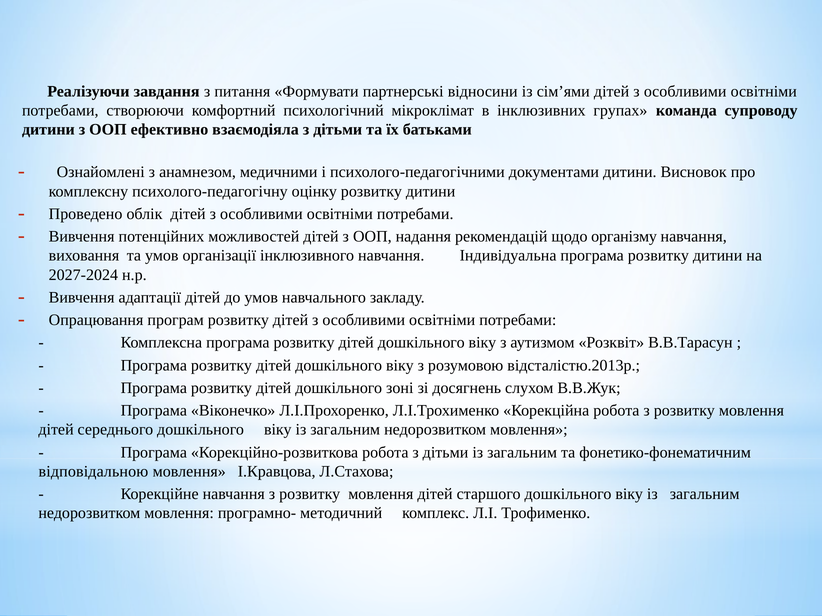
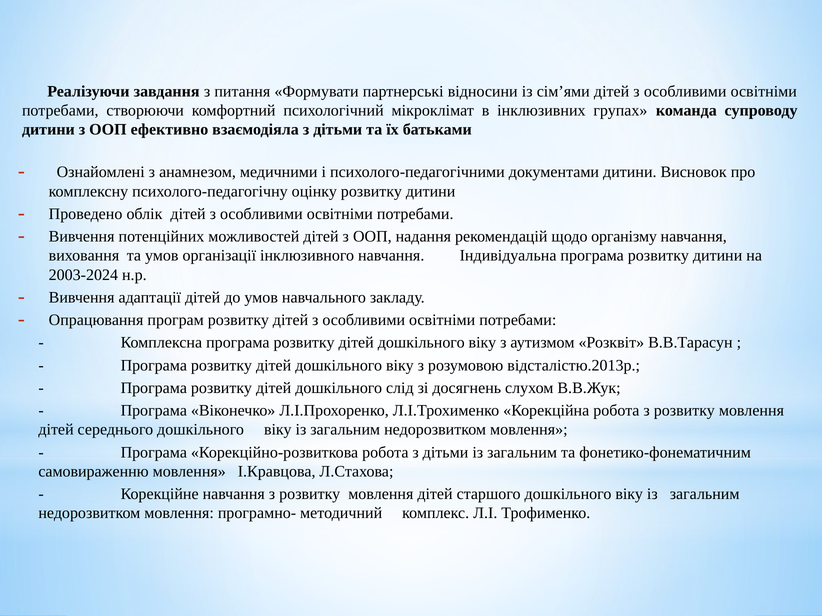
2027-2024: 2027-2024 -> 2003-2024
зоні: зоні -> слід
відповідальною: відповідальною -> самовираженню
